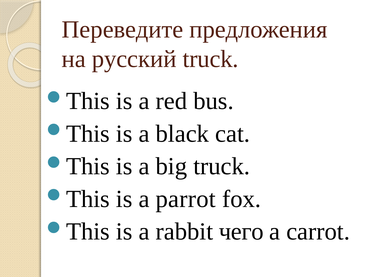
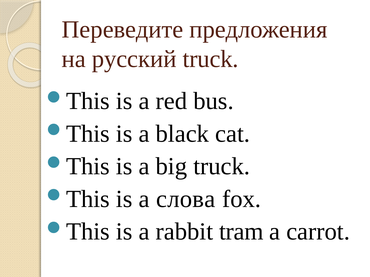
parrot: parrot -> слова
чего: чего -> tram
